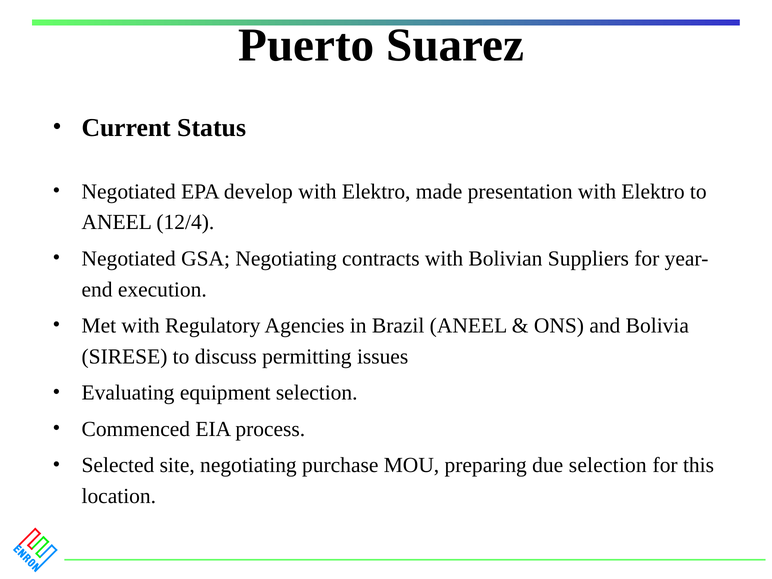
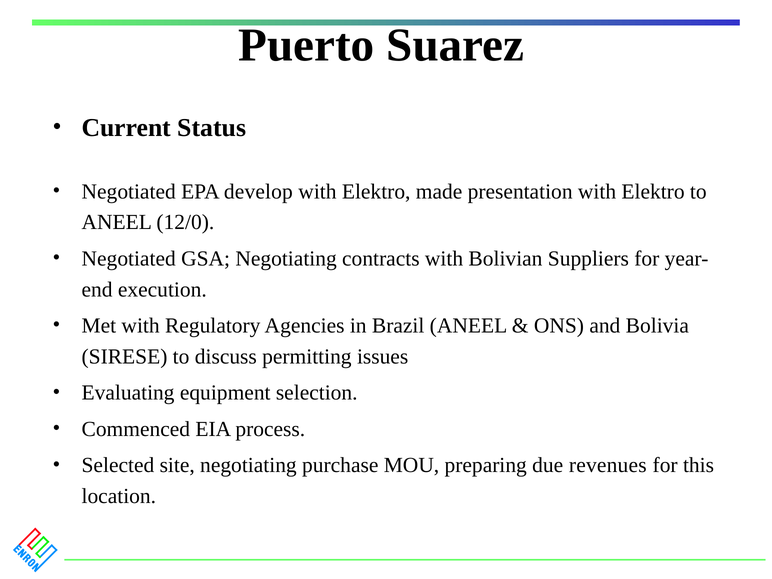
12/4: 12/4 -> 12/0
due selection: selection -> revenues
